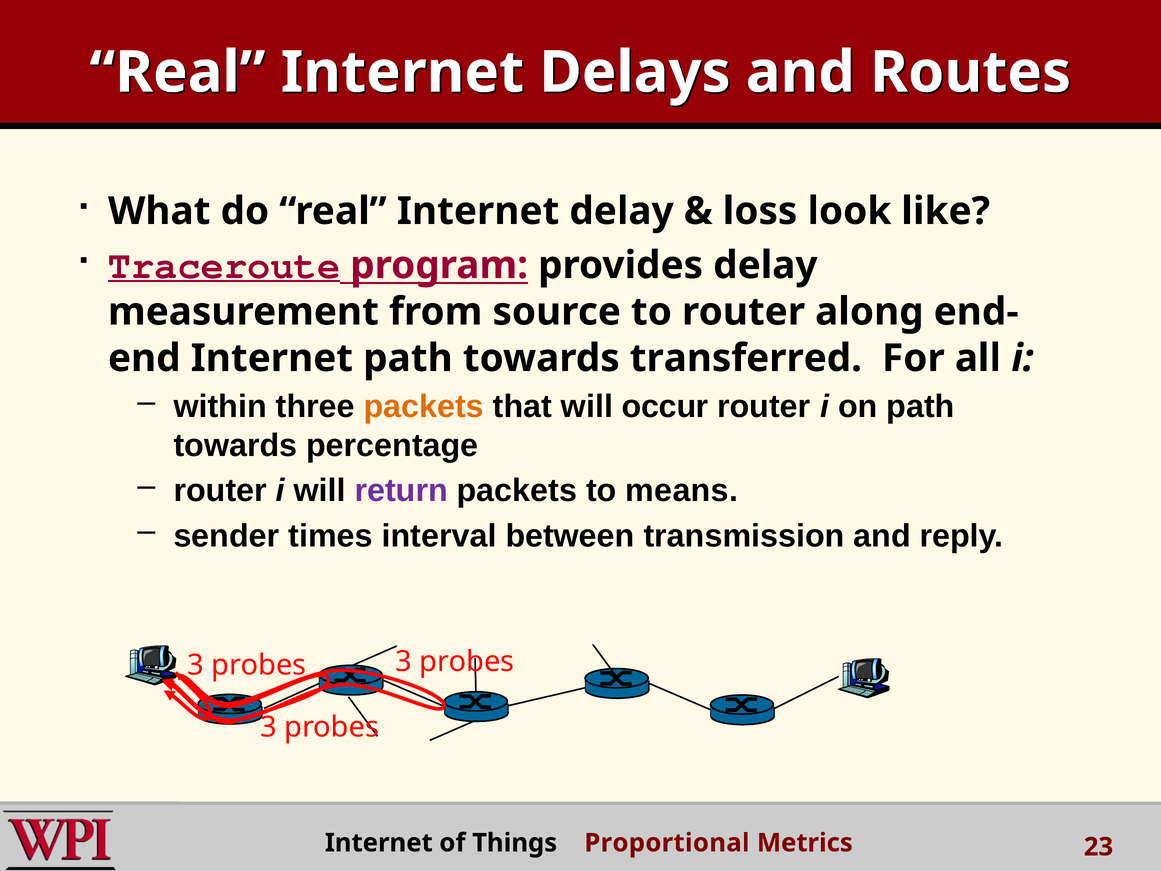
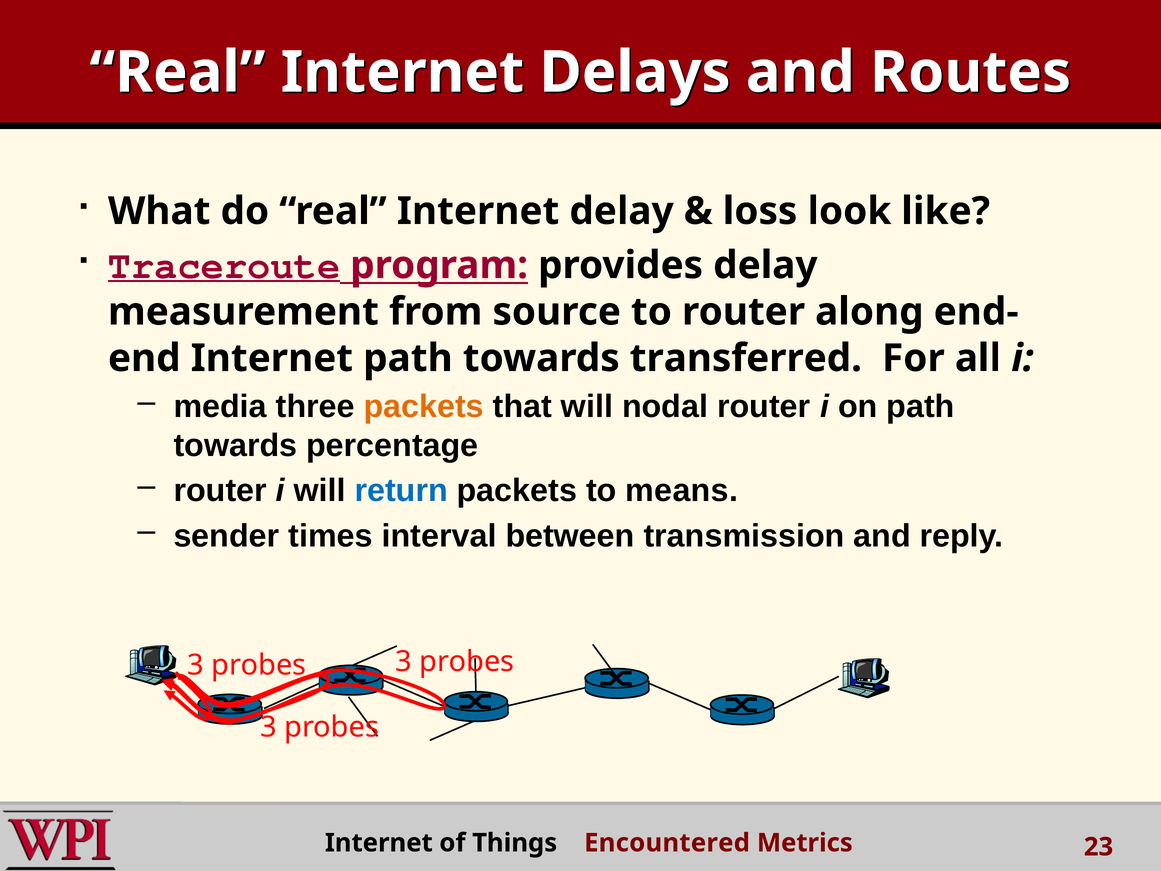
within: within -> media
occur: occur -> nodal
return colour: purple -> blue
Proportional: Proportional -> Encountered
